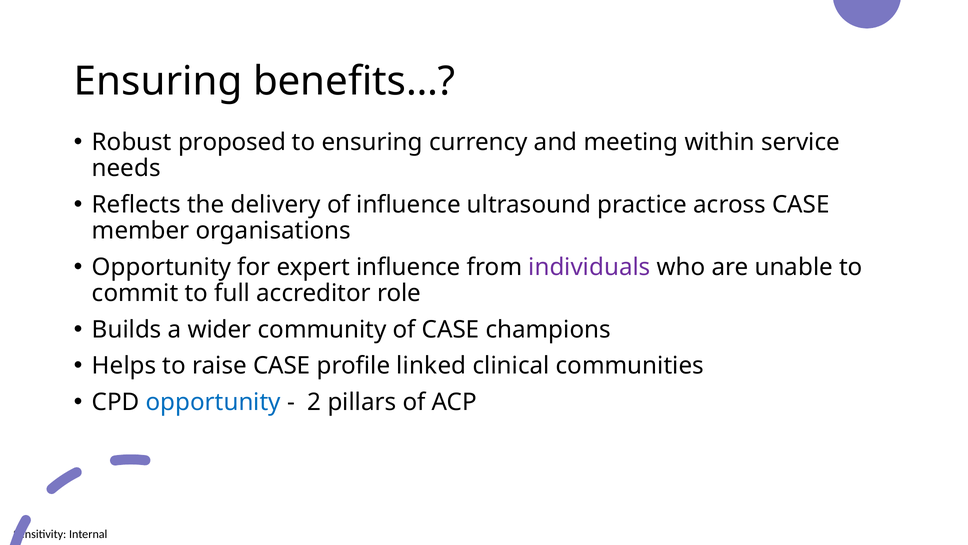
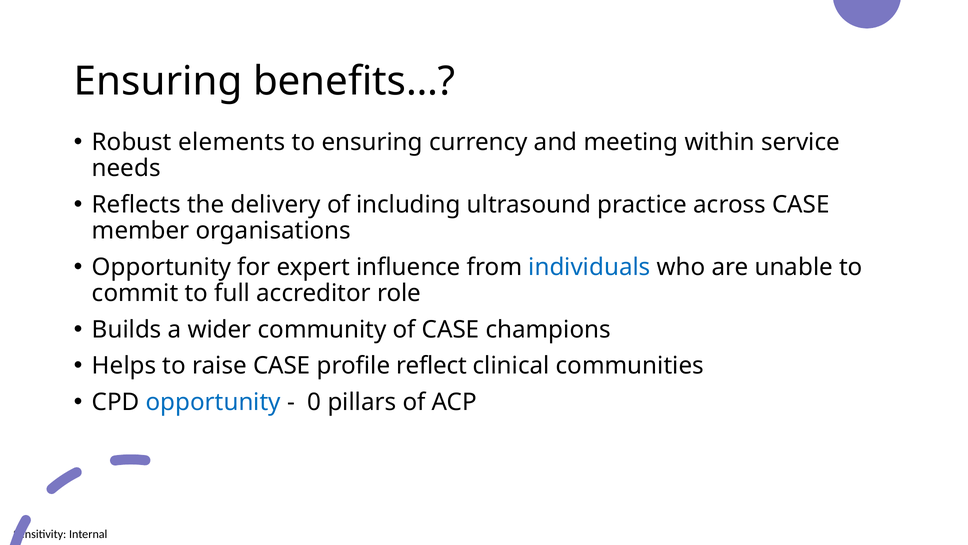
proposed: proposed -> elements
of influence: influence -> including
individuals colour: purple -> blue
linked: linked -> reflect
2: 2 -> 0
